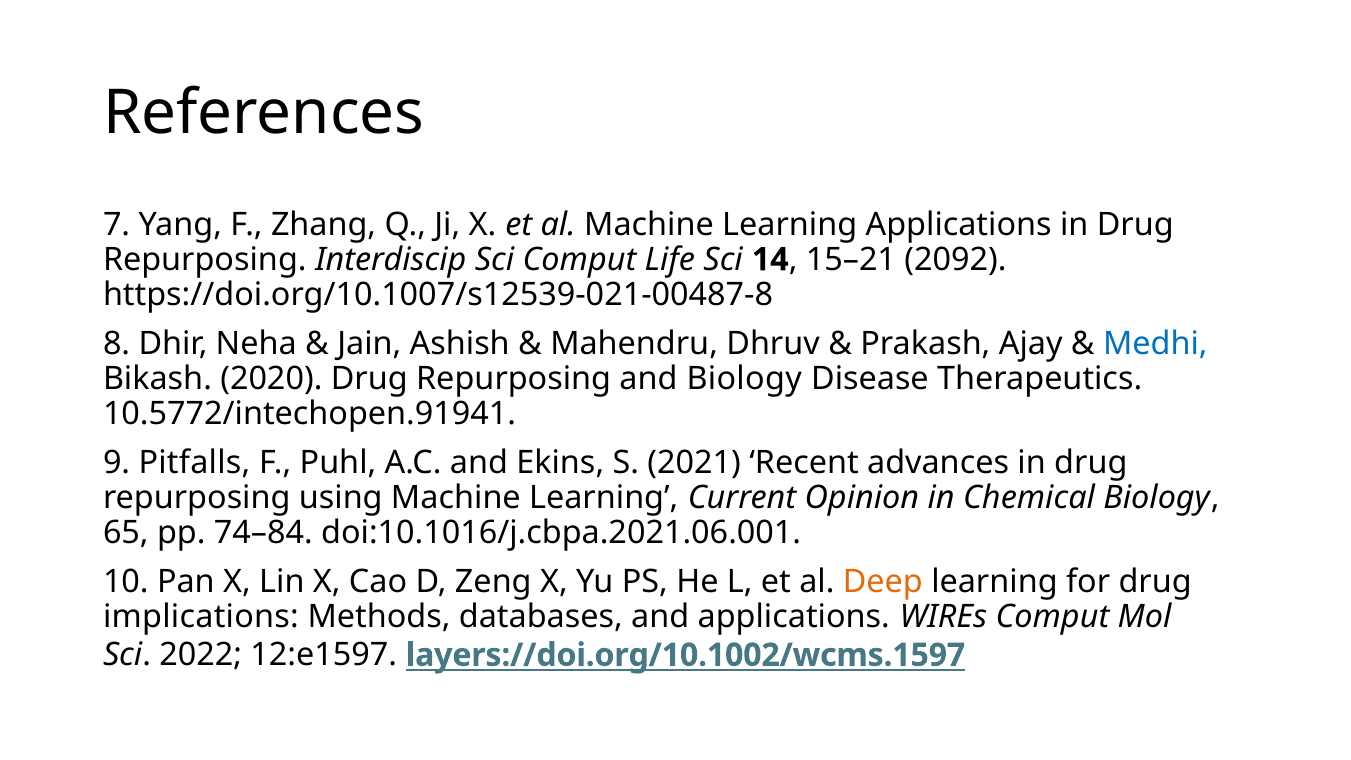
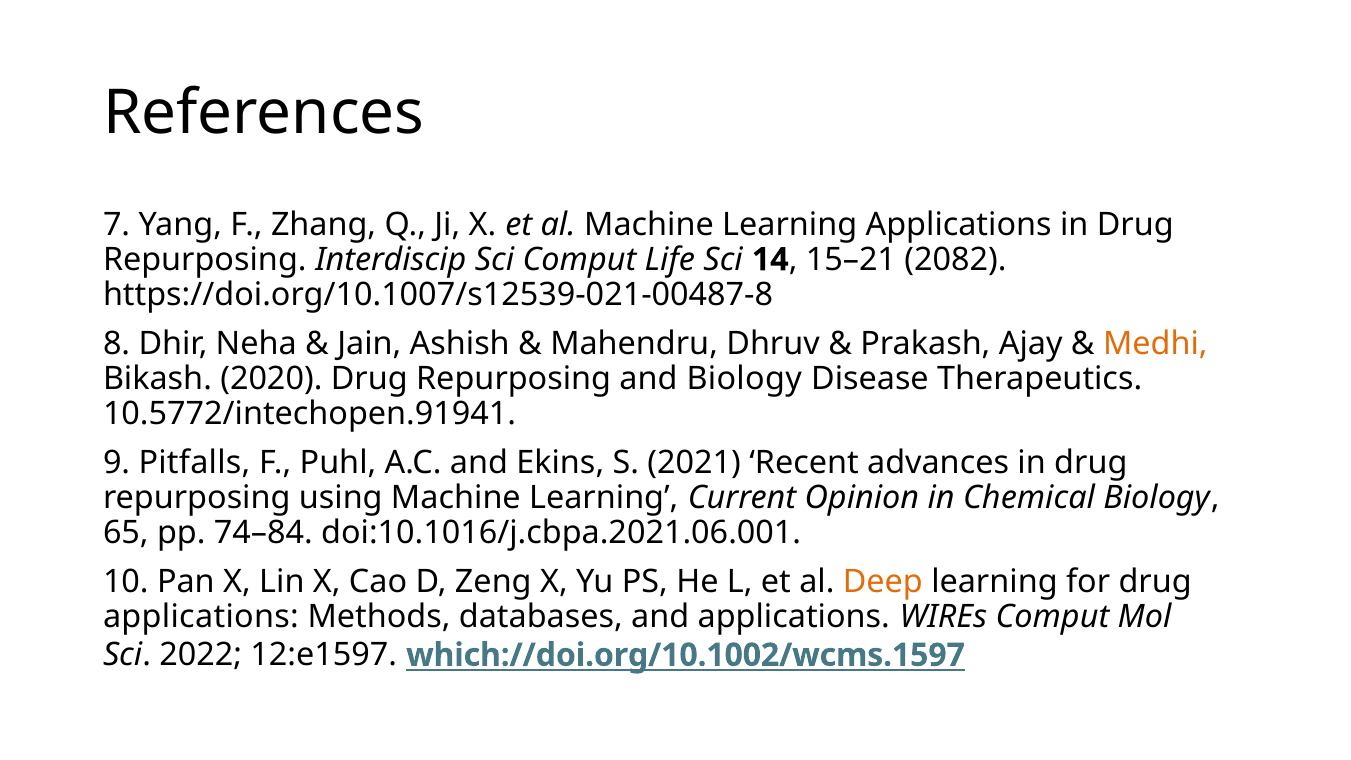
2092: 2092 -> 2082
Medhi colour: blue -> orange
implications at (201, 616): implications -> applications
layers://doi.org/10.1002/wcms.1597: layers://doi.org/10.1002/wcms.1597 -> which://doi.org/10.1002/wcms.1597
